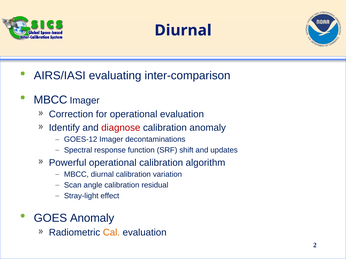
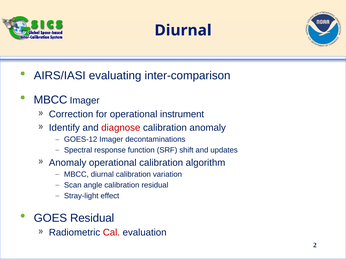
operational evaluation: evaluation -> instrument
Powerful at (68, 163): Powerful -> Anomaly
GOES Anomaly: Anomaly -> Residual
Cal colour: orange -> red
